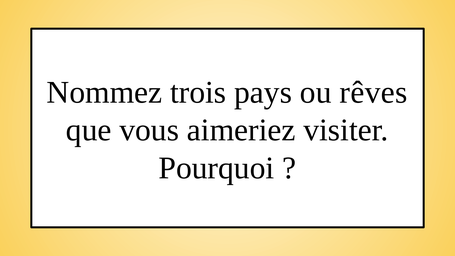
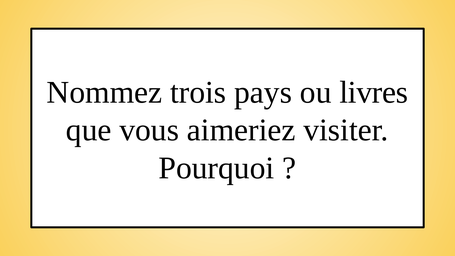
rêves: rêves -> livres
